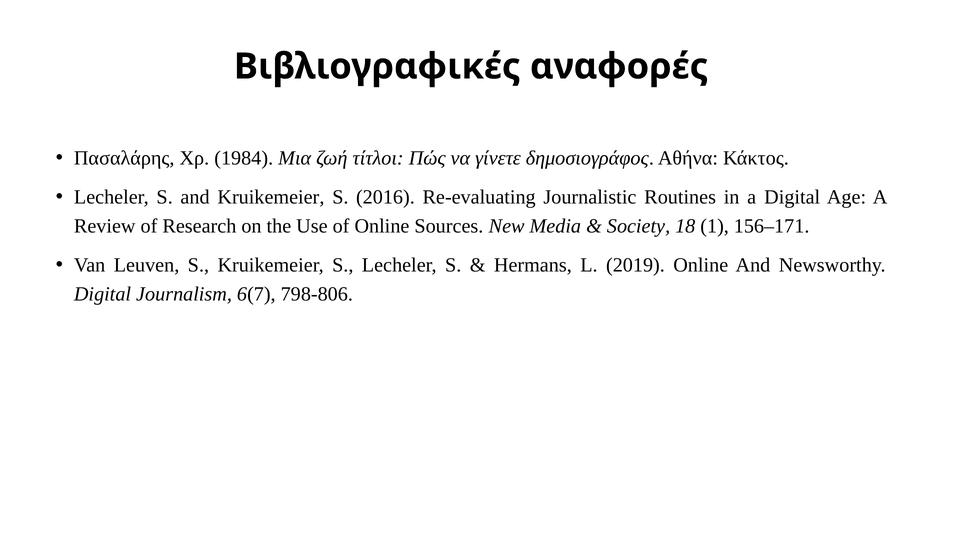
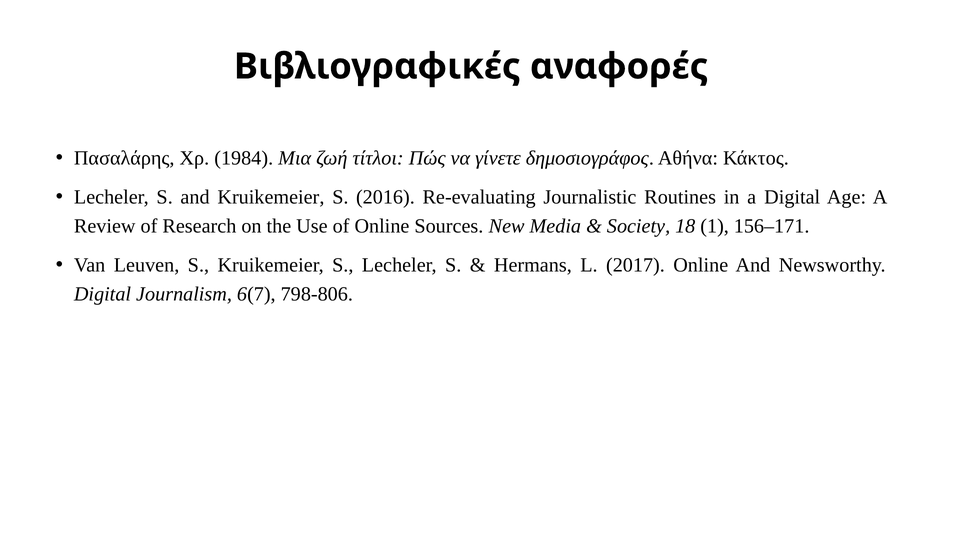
2019: 2019 -> 2017
